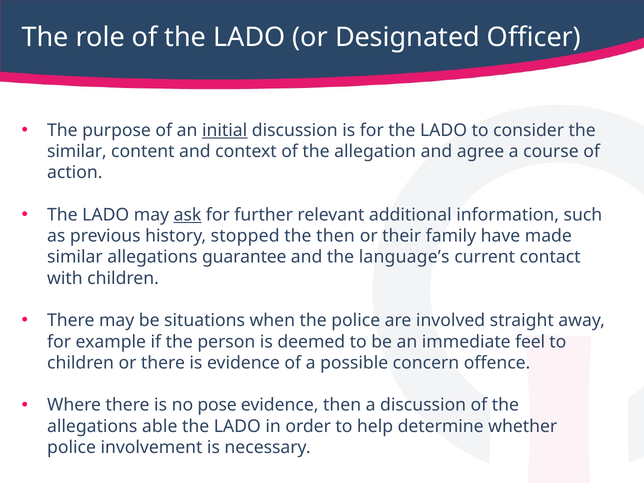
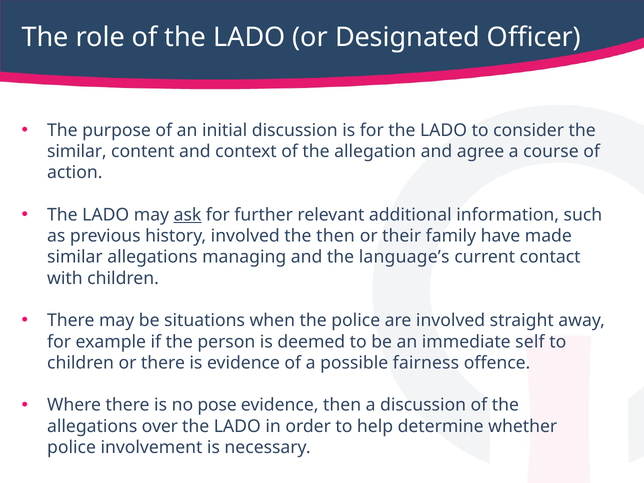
initial underline: present -> none
history stopped: stopped -> involved
guarantee: guarantee -> managing
feel: feel -> self
concern: concern -> fairness
able: able -> over
